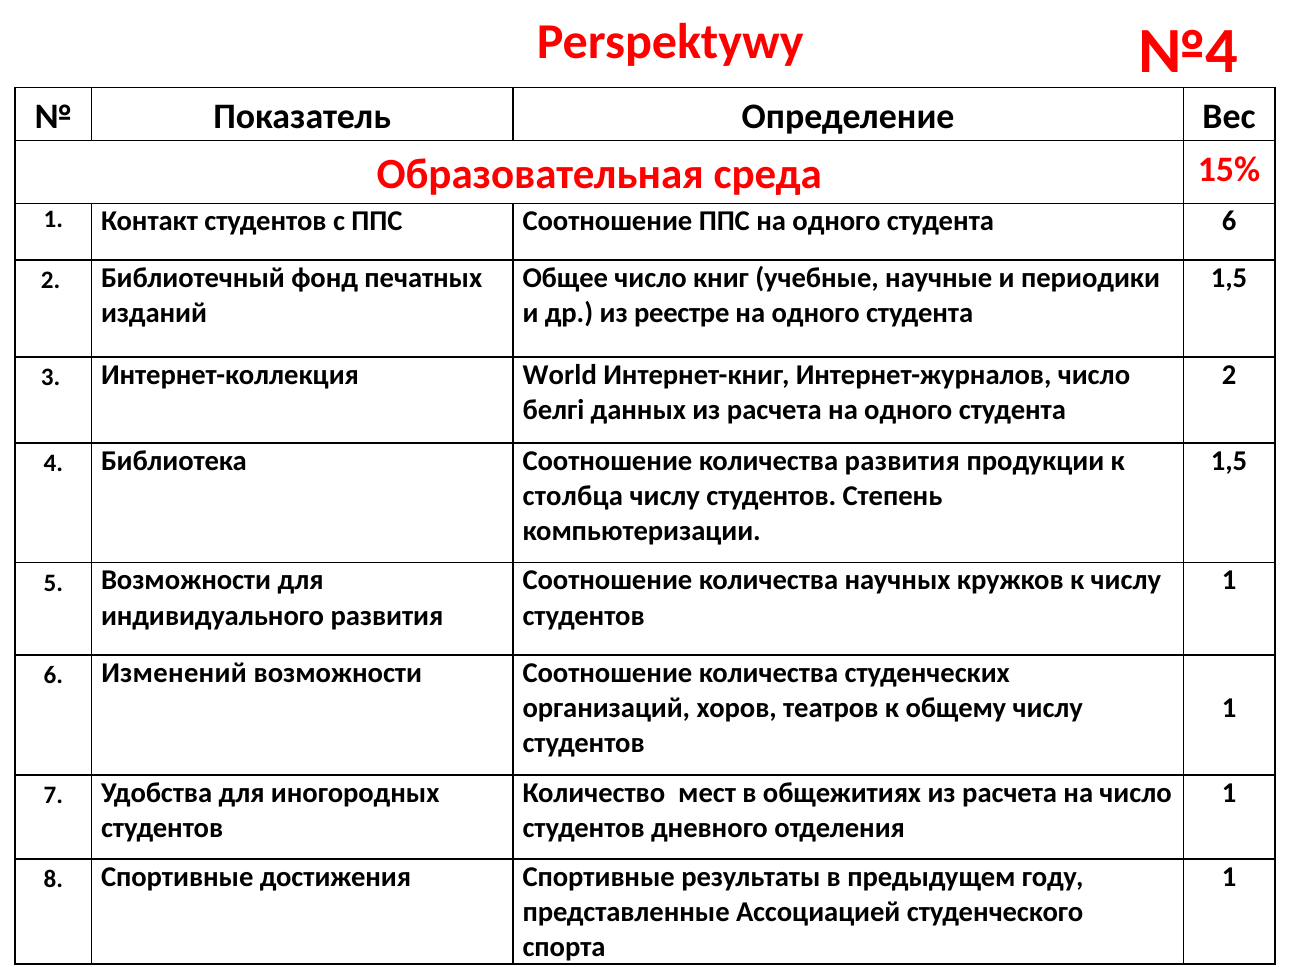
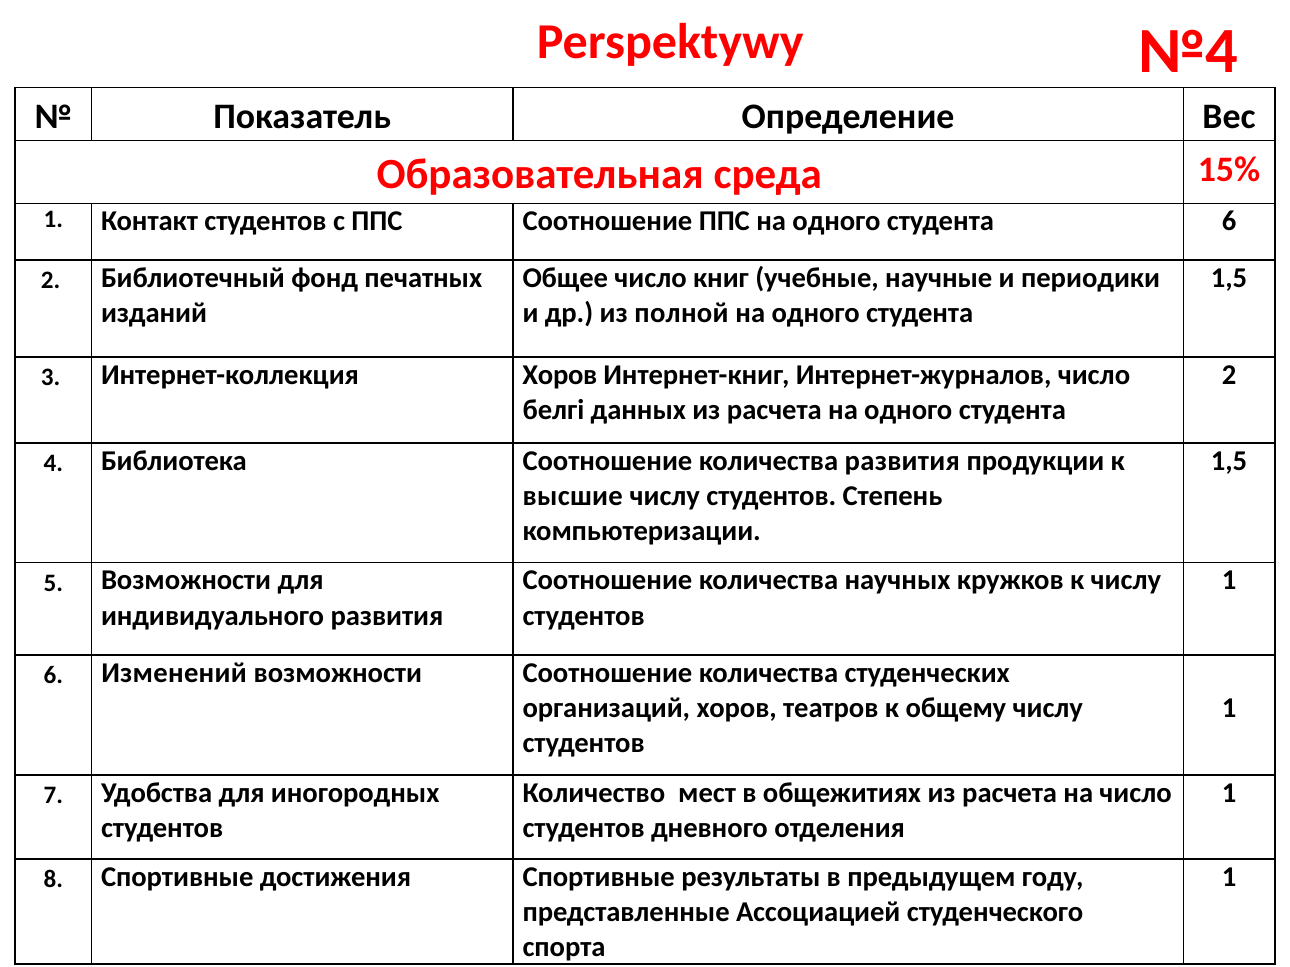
реестре: реестре -> полной
Интернет-коллекция World: World -> Хоров
столбца: столбца -> высшие
